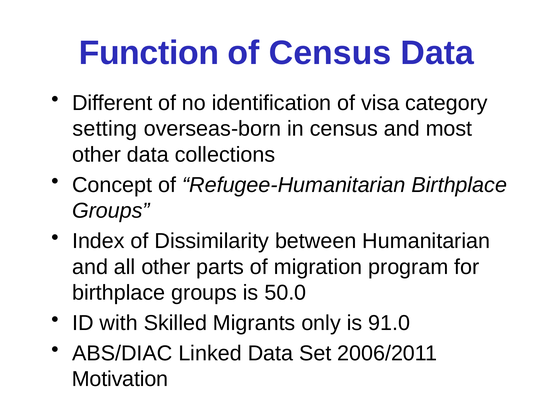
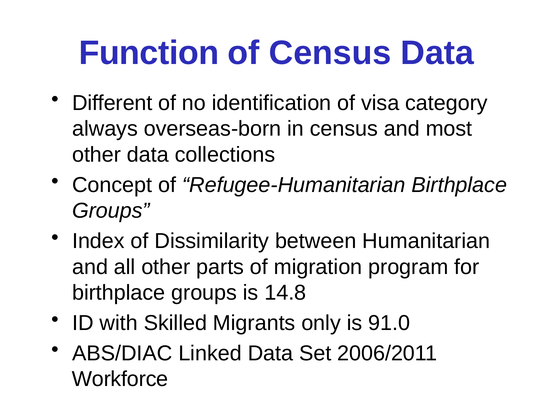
setting: setting -> always
50.0: 50.0 -> 14.8
Motivation: Motivation -> Workforce
